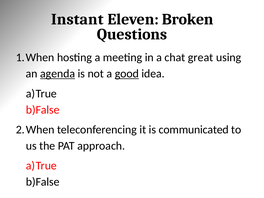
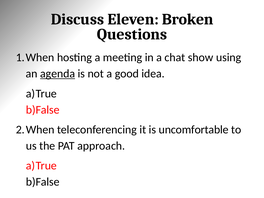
Instant: Instant -> Discuss
great: great -> show
good underline: present -> none
communicated: communicated -> uncomfortable
